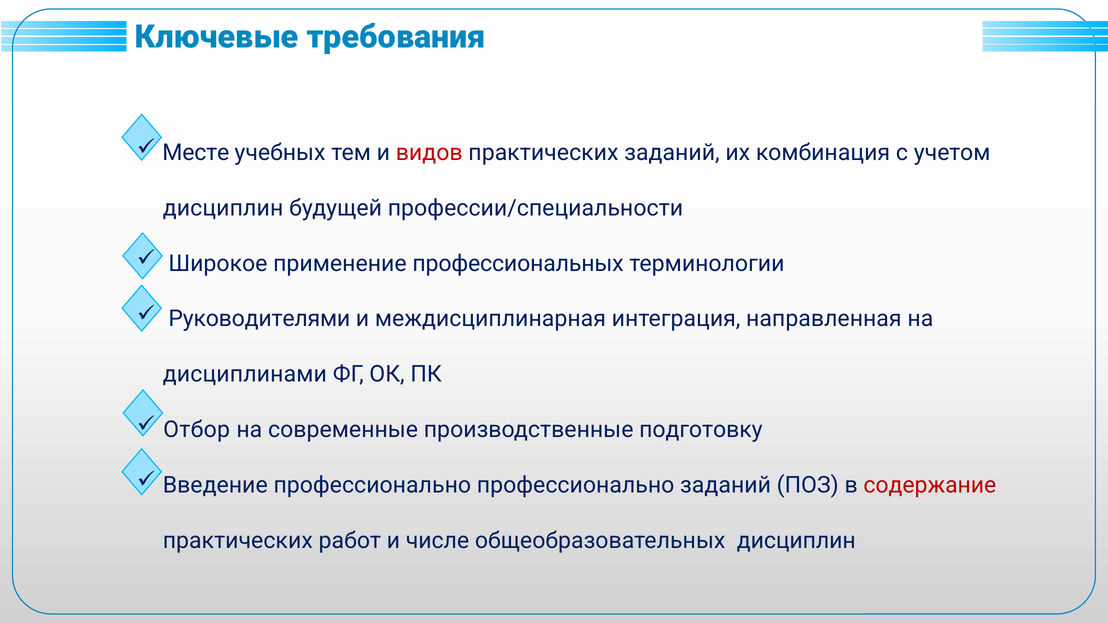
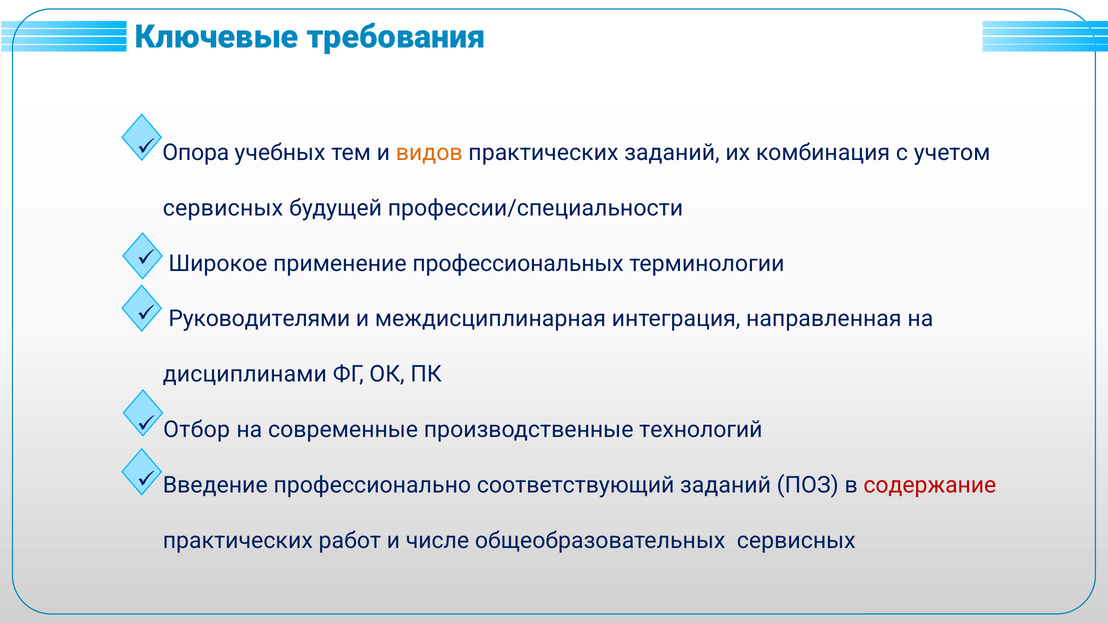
Месте: Месте -> Опора
видов colour: red -> orange
дисциплин at (223, 208): дисциплин -> сервисных
подготовку: подготовку -> технологий
профессионально профессионально: профессионально -> соответствующий
общеобразовательных дисциплин: дисциплин -> сервисных
